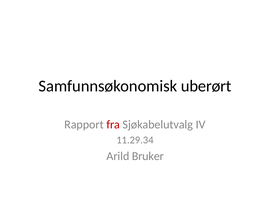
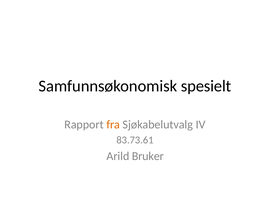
uberørt: uberørt -> spesielt
fra colour: red -> orange
11.29.34: 11.29.34 -> 83.73.61
